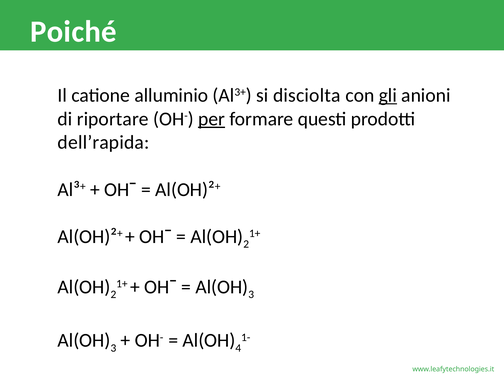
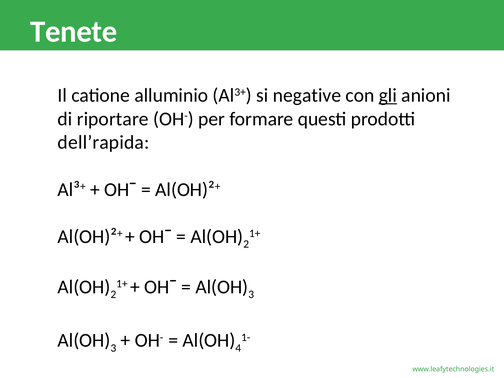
Poiché: Poiché -> Tenete
disciolta: disciolta -> negative
per underline: present -> none
